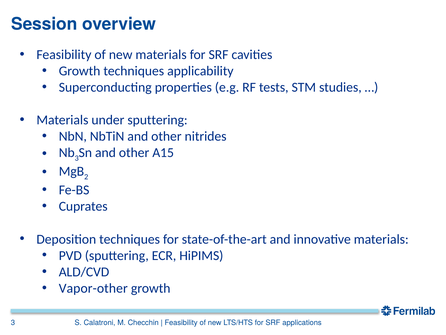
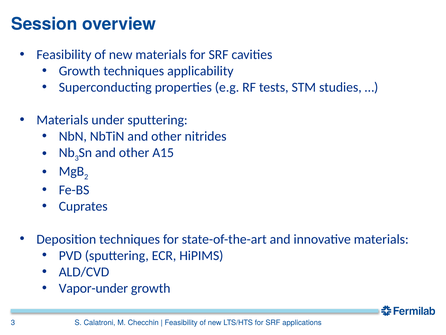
Vapor-other: Vapor-other -> Vapor-under
